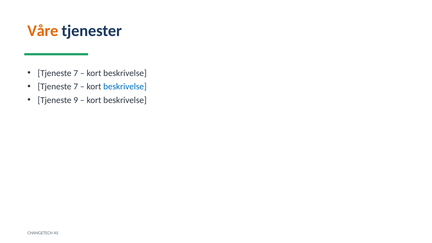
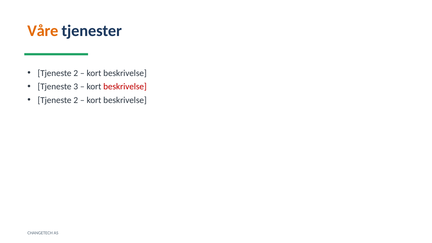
7 at (76, 73): 7 -> 2
7 at (76, 87): 7 -> 3
beskrivelse at (125, 87) colour: blue -> red
9 at (76, 100): 9 -> 2
